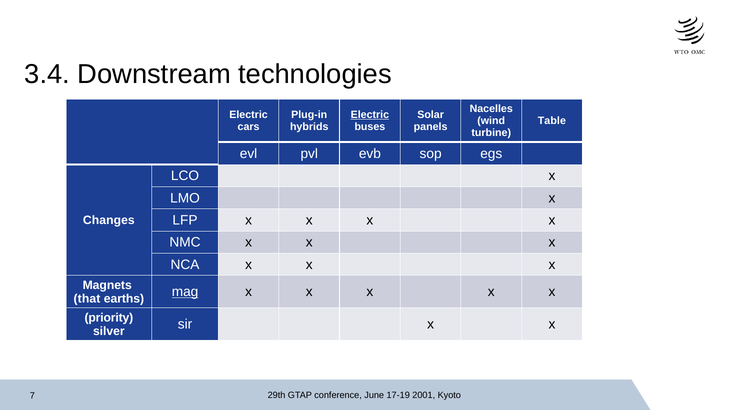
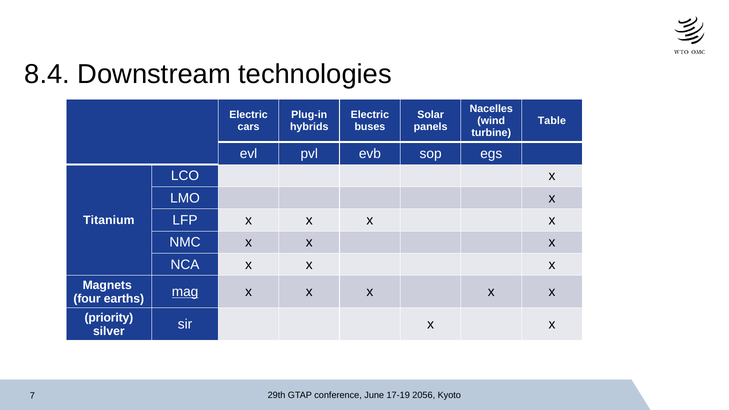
3.4: 3.4 -> 8.4
Electric at (370, 115) underline: present -> none
Changes: Changes -> Titanium
that: that -> four
2001: 2001 -> 2056
